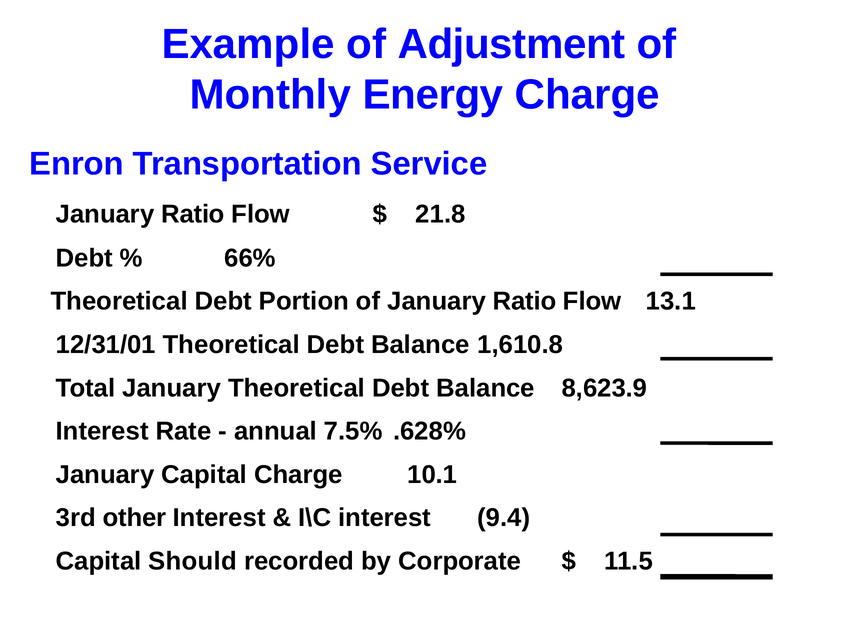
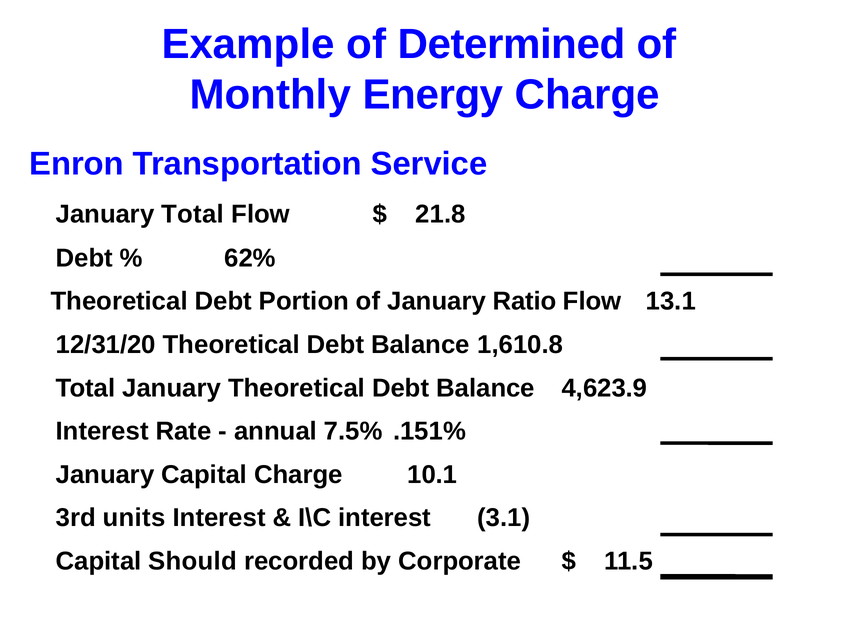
Adjustment: Adjustment -> Determined
Ratio at (193, 214): Ratio -> Total
66%: 66% -> 62%
12/31/01: 12/31/01 -> 12/31/20
8,623.9: 8,623.9 -> 4,623.9
.628%: .628% -> .151%
other: other -> units
9.4: 9.4 -> 3.1
